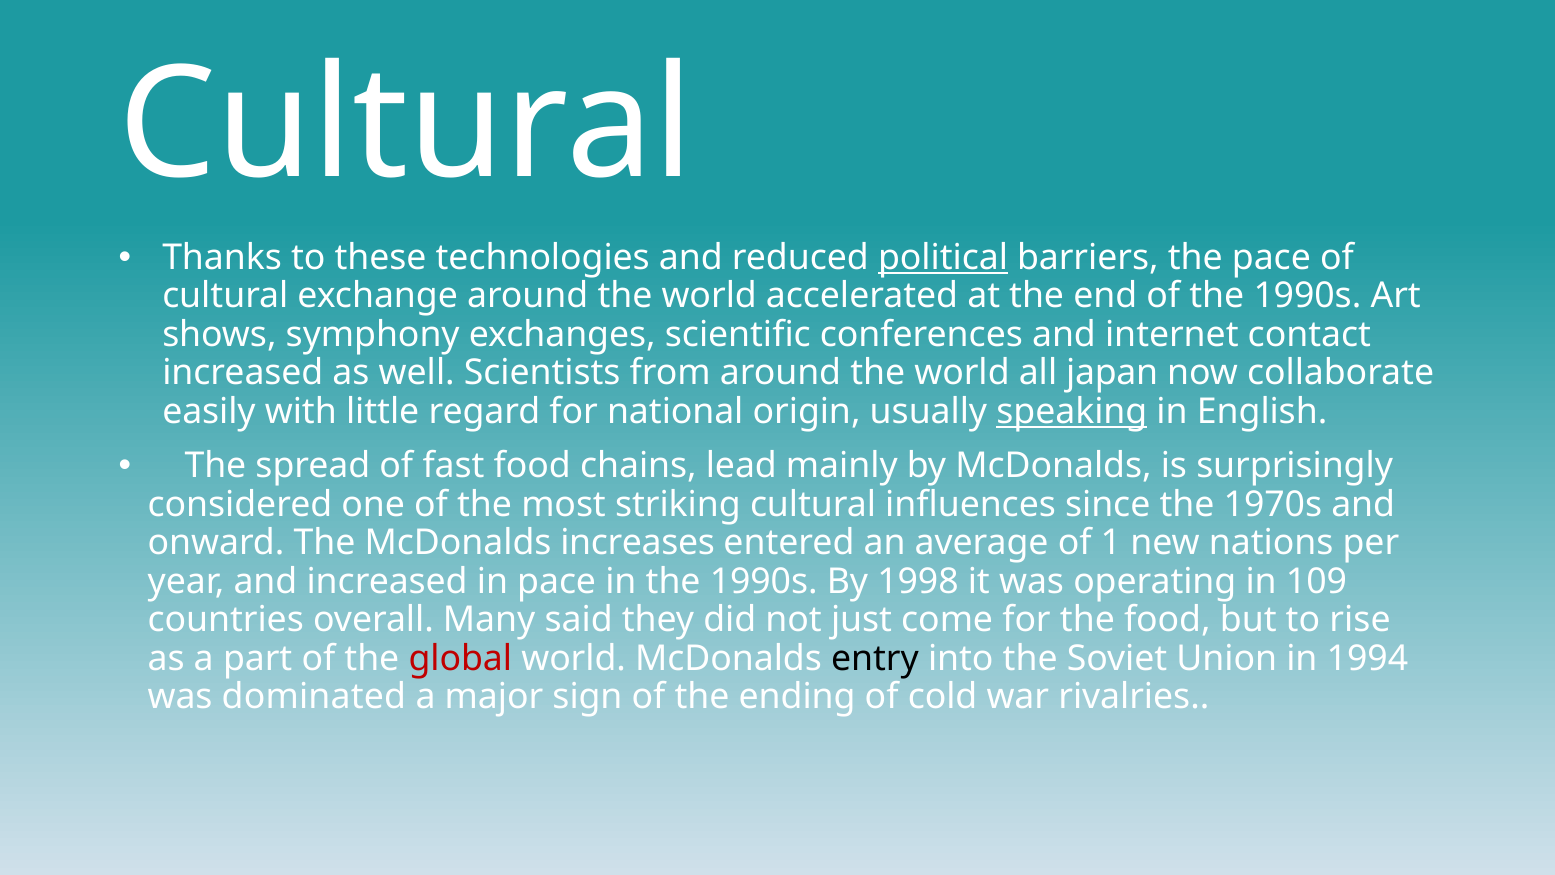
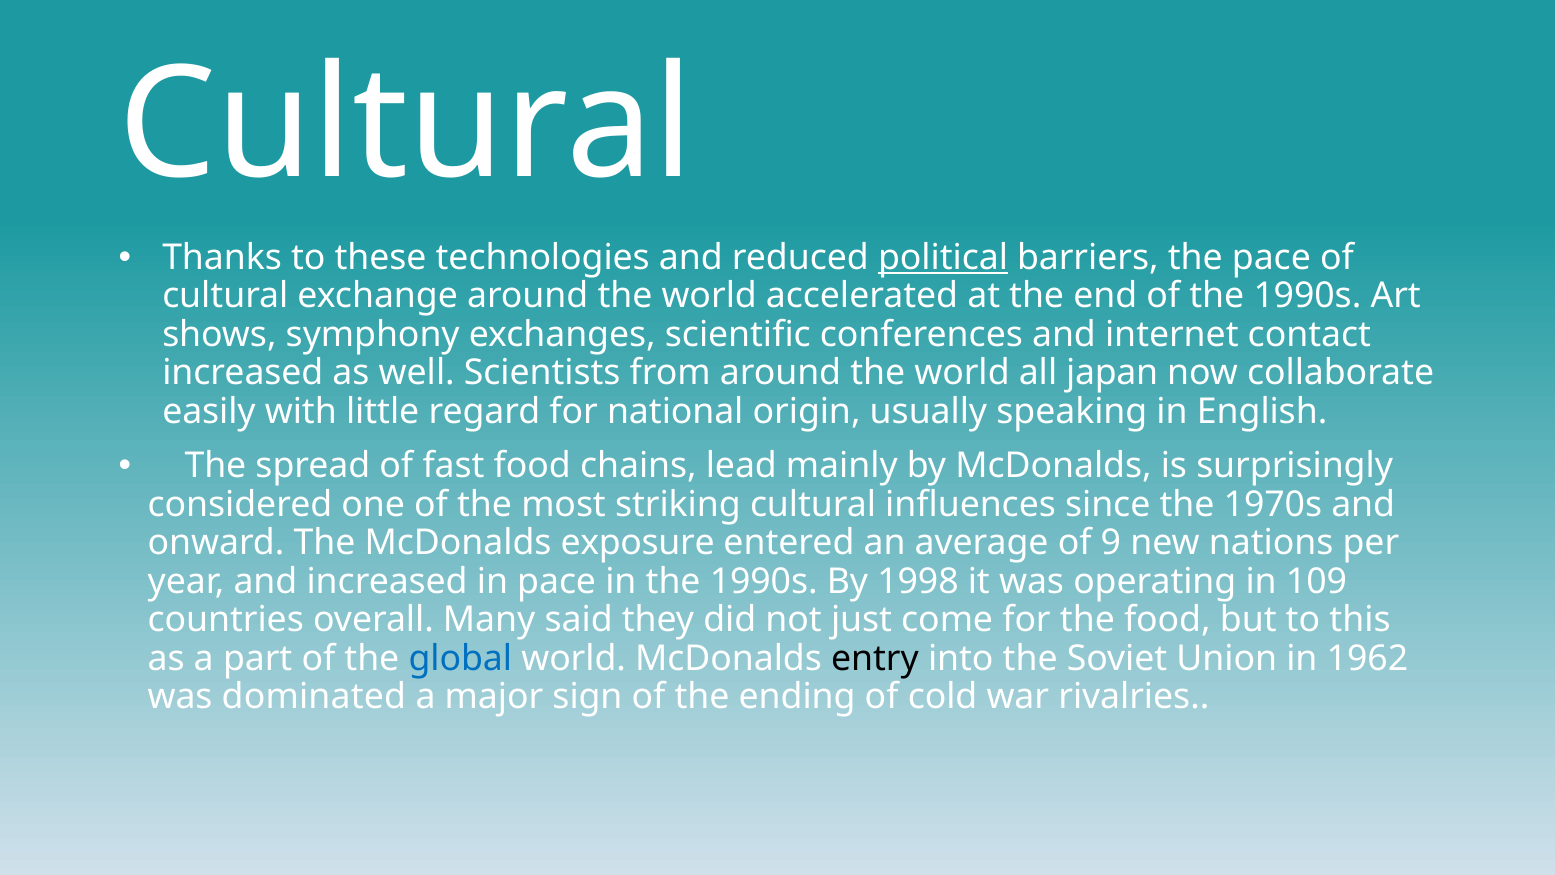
speaking underline: present -> none
increases: increases -> exposure
1: 1 -> 9
rise: rise -> this
global colour: red -> blue
1994: 1994 -> 1962
